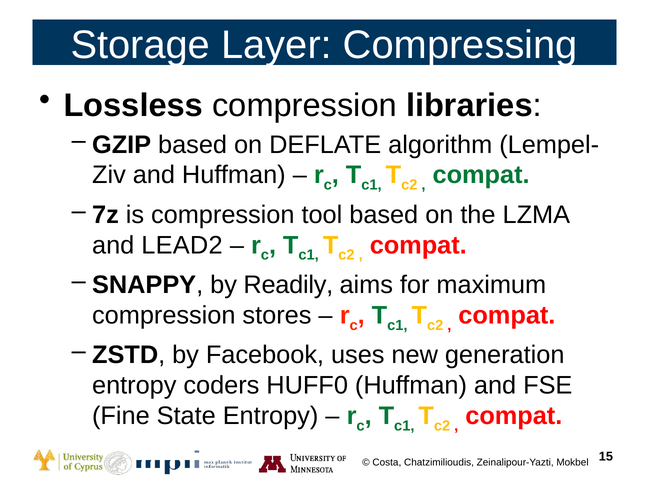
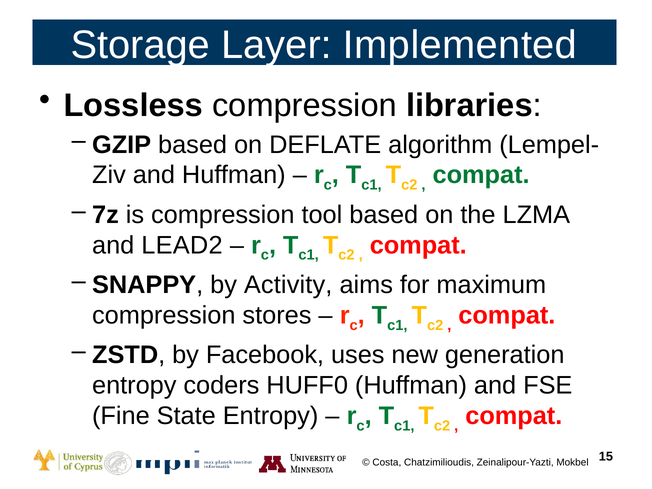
Compressing: Compressing -> Implemented
Readily: Readily -> Activity
